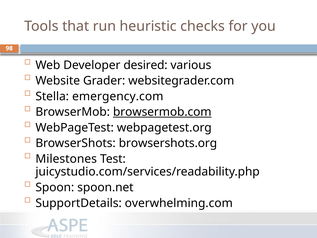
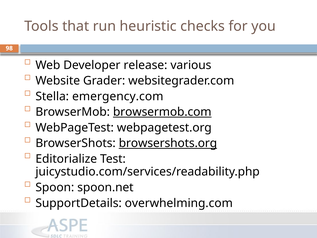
desired: desired -> release
browsershots.org underline: none -> present
Milestones: Milestones -> Editorialize
